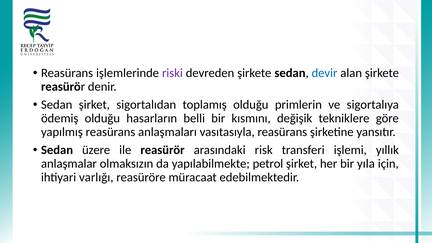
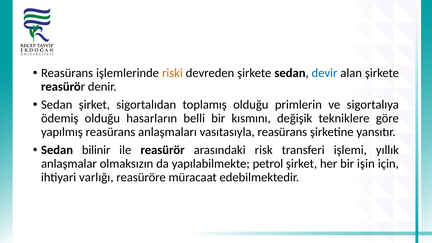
riski colour: purple -> orange
üzere: üzere -> bilinir
yıla: yıla -> işin
